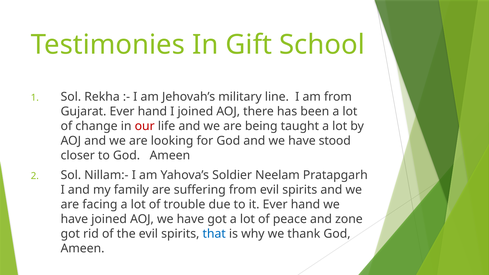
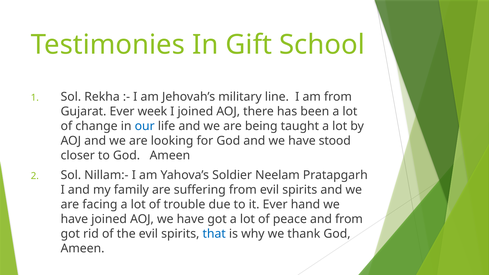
Gujarat Ever hand: hand -> week
our colour: red -> blue
and zone: zone -> from
